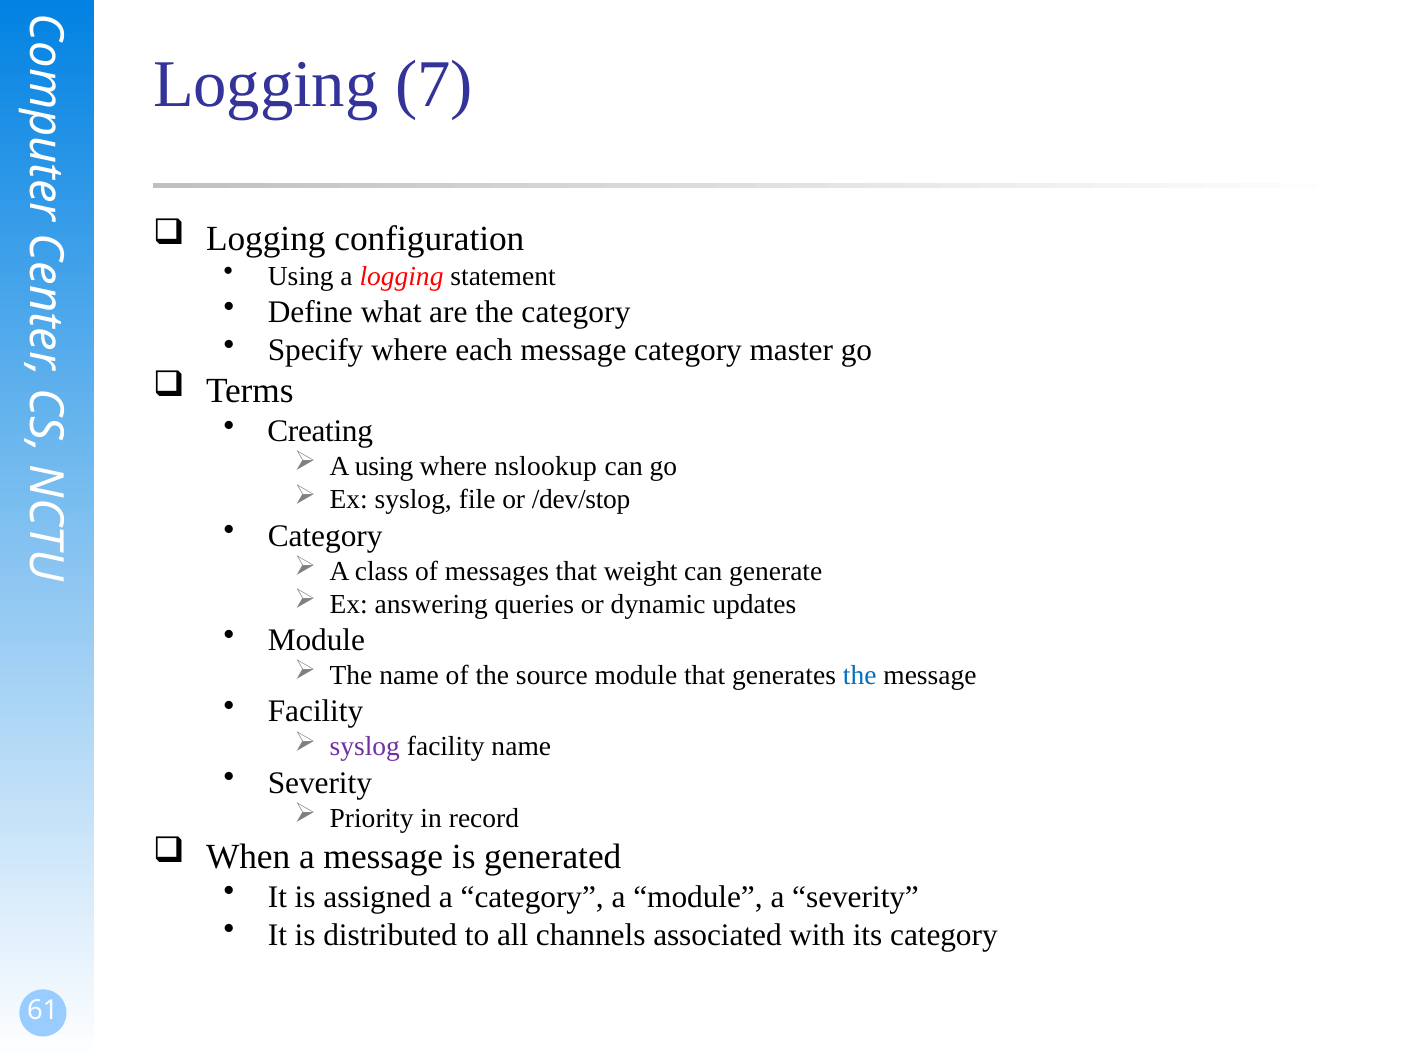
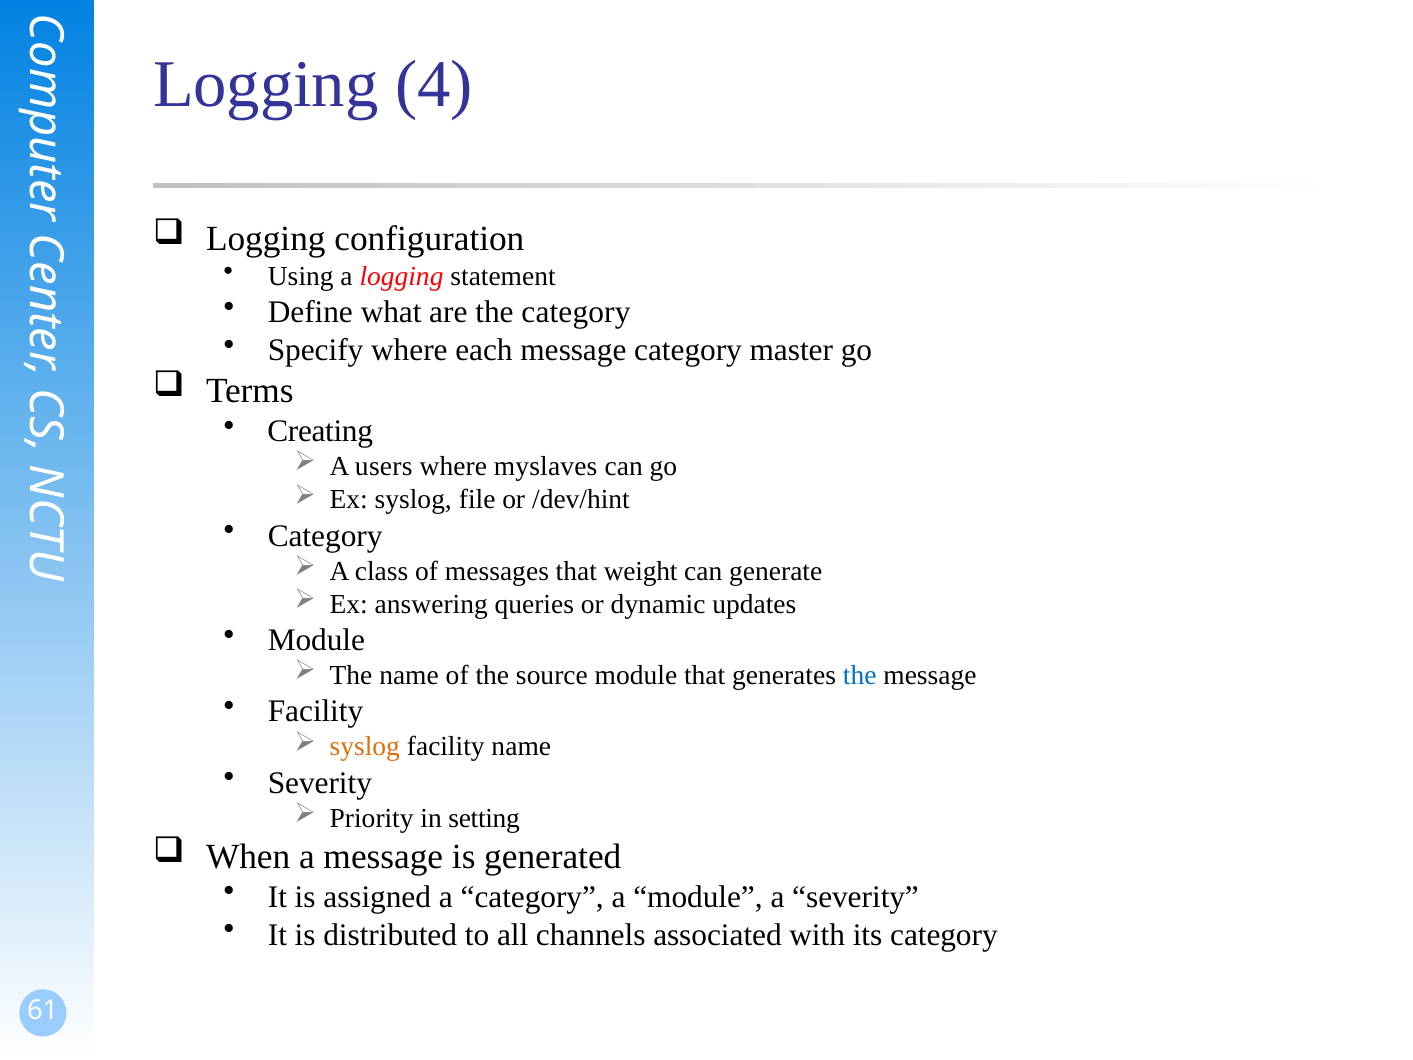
7: 7 -> 4
A using: using -> users
nslookup: nslookup -> myslaves
/dev/stop: /dev/stop -> /dev/hint
syslog at (365, 747) colour: purple -> orange
record: record -> setting
